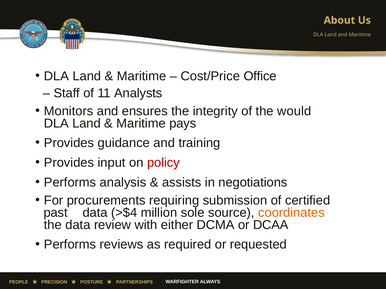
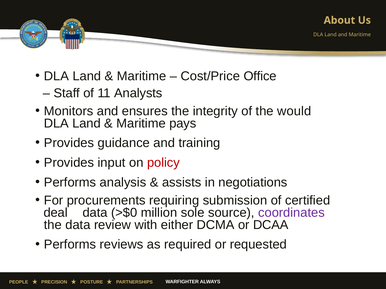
past: past -> deal
>$4: >$4 -> >$0
coordinates colour: orange -> purple
